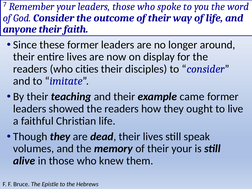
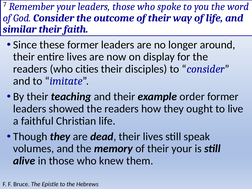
anyone: anyone -> similar
came: came -> order
